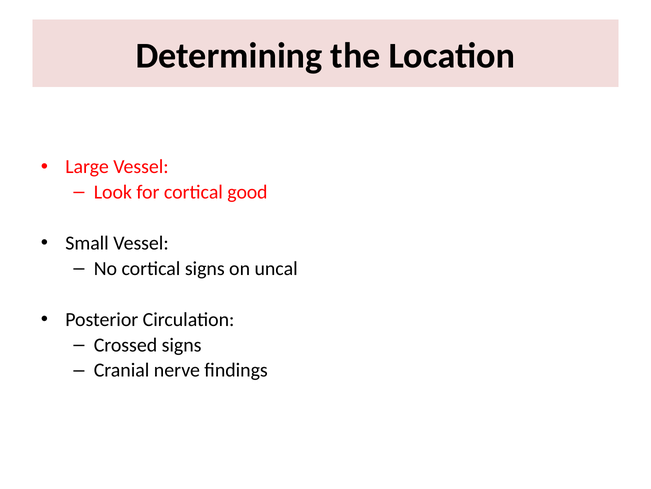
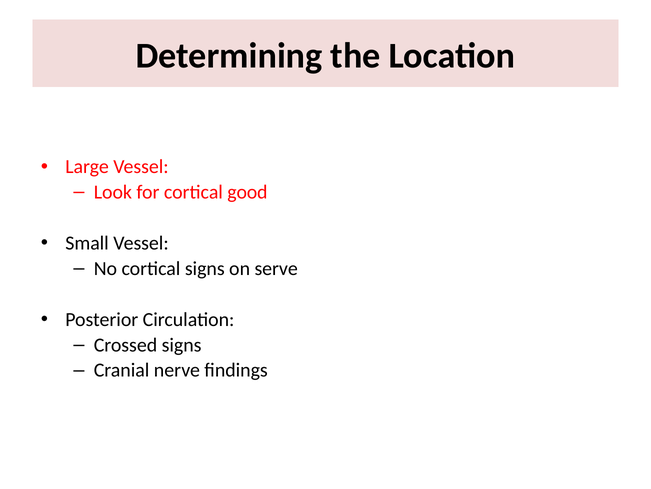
uncal: uncal -> serve
